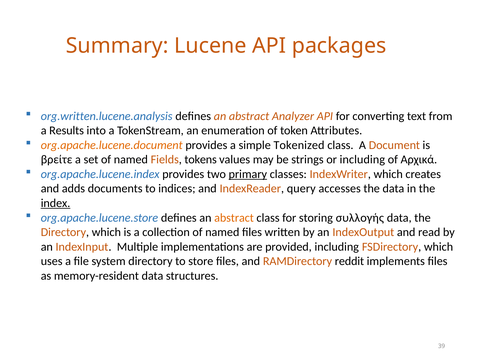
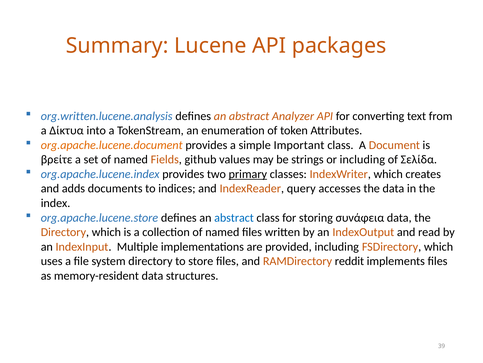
Results: Results -> Δίκτυα
Tokenized: Tokenized -> Important
tokens: tokens -> github
Αρχικά: Αρχικά -> Σελίδα
index underline: present -> none
abstract at (234, 217) colour: orange -> blue
συλλογής: συλλογής -> συνάφεια
